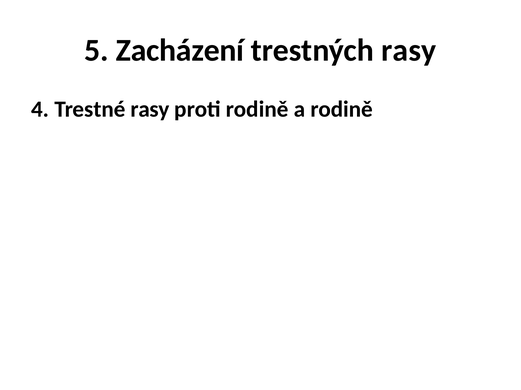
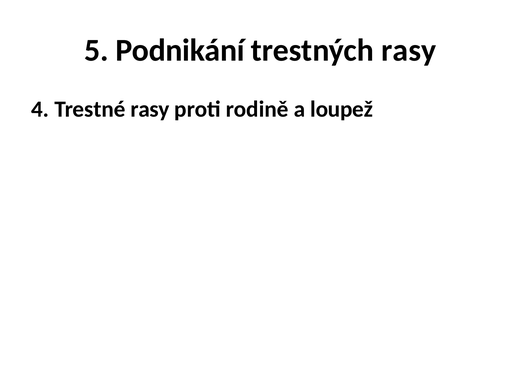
Zacházení: Zacházení -> Podnikání
a rodině: rodině -> loupež
